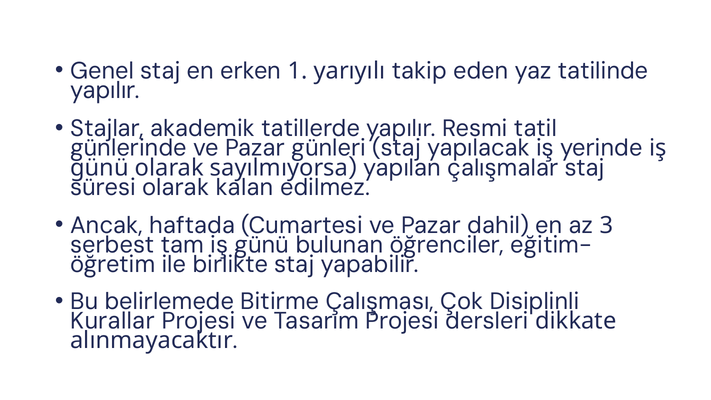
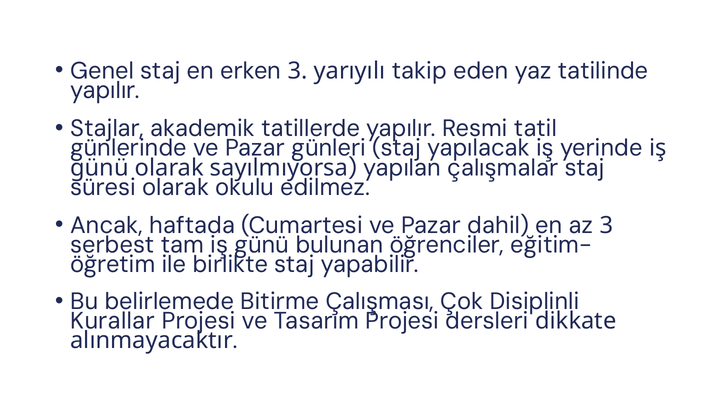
erken 1: 1 -> 3
kalan: kalan -> okulu
